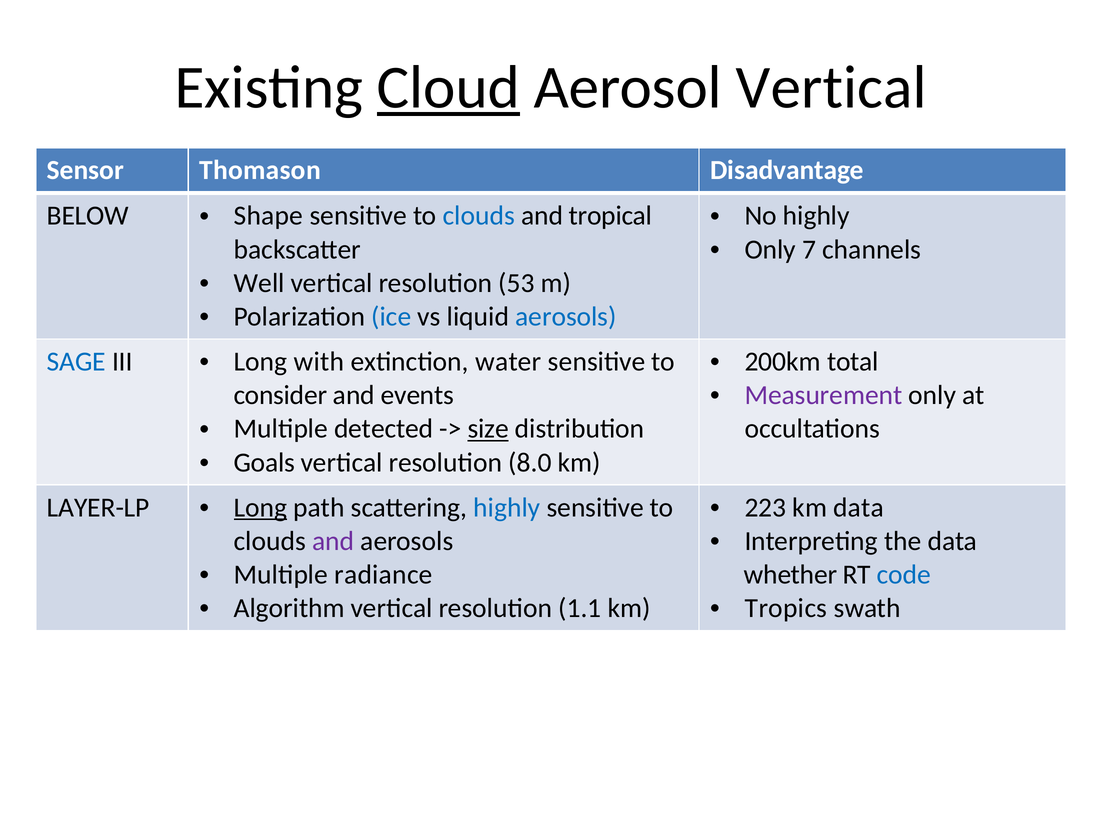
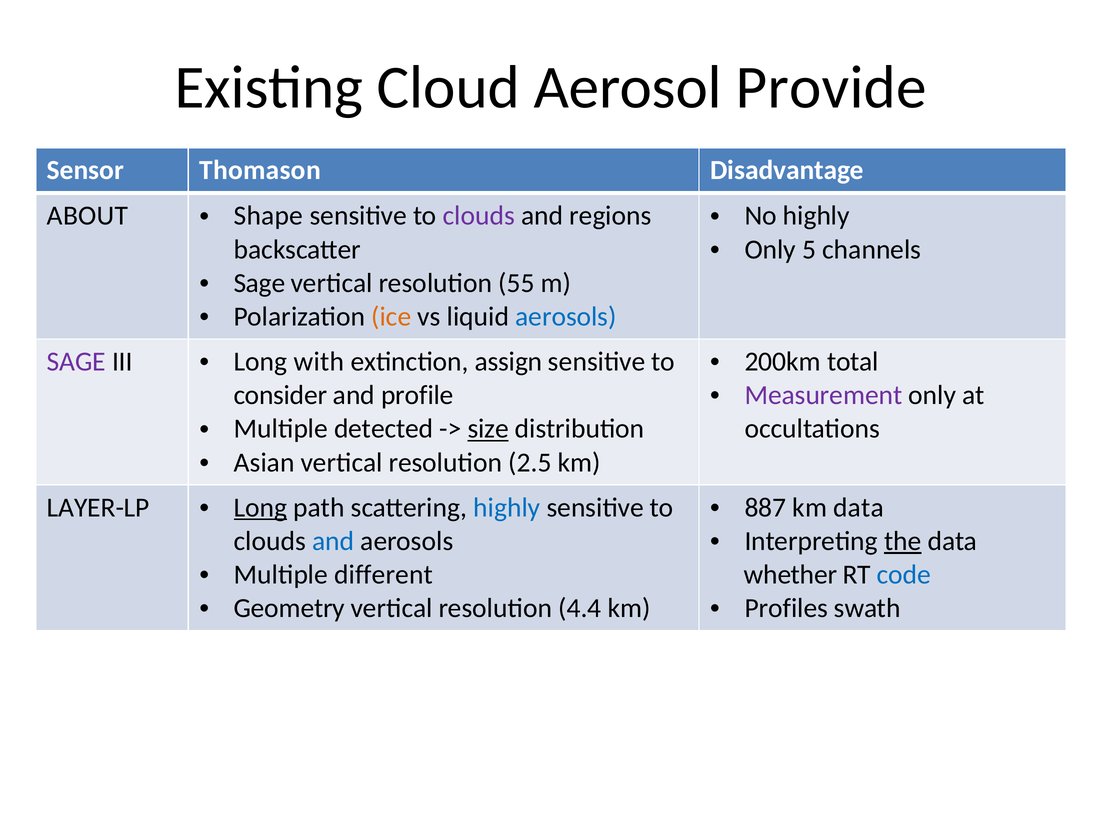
Cloud underline: present -> none
Aerosol Vertical: Vertical -> Provide
BELOW: BELOW -> ABOUT
clouds at (479, 216) colour: blue -> purple
tropical: tropical -> regions
7: 7 -> 5
Well at (259, 283): Well -> Sage
53: 53 -> 55
ice colour: blue -> orange
SAGE at (76, 362) colour: blue -> purple
water: water -> assign
events: events -> profile
Goals: Goals -> Asian
8.0: 8.0 -> 2.5
223: 223 -> 887
the underline: none -> present
and at (333, 541) colour: purple -> blue
radiance: radiance -> different
Algorithm: Algorithm -> Geometry
1.1: 1.1 -> 4.4
Tropics: Tropics -> Profiles
